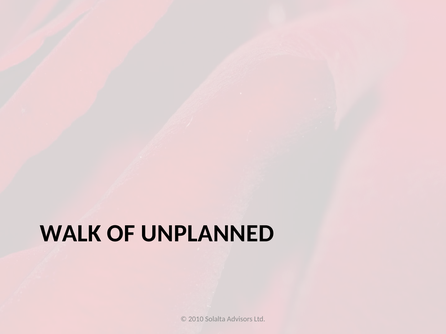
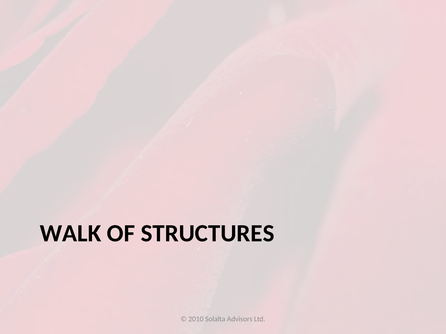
UNPLANNED: UNPLANNED -> STRUCTURES
